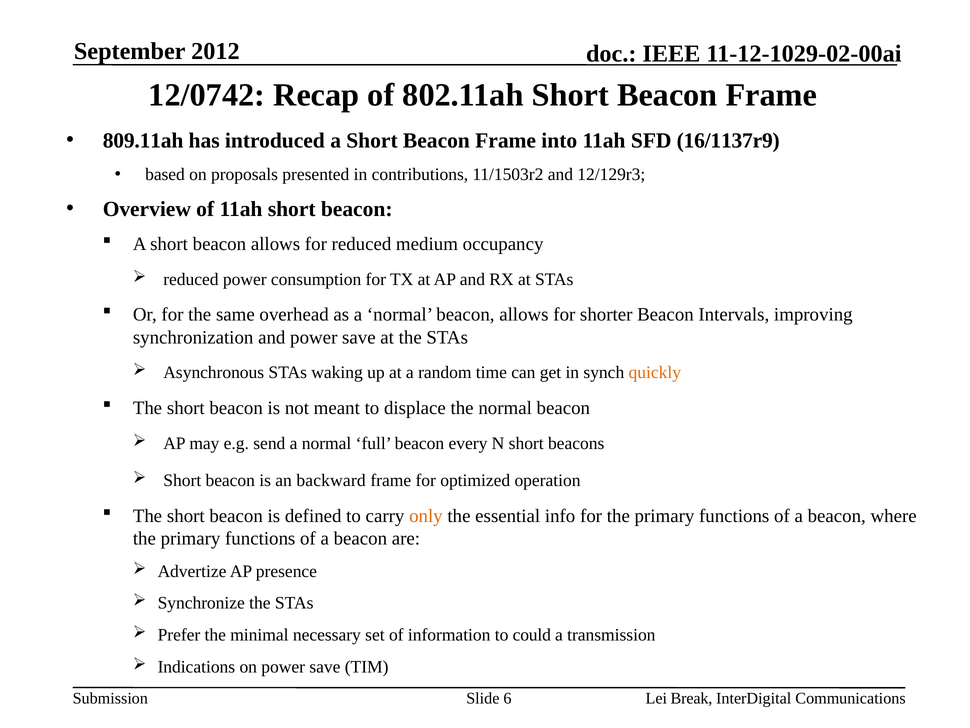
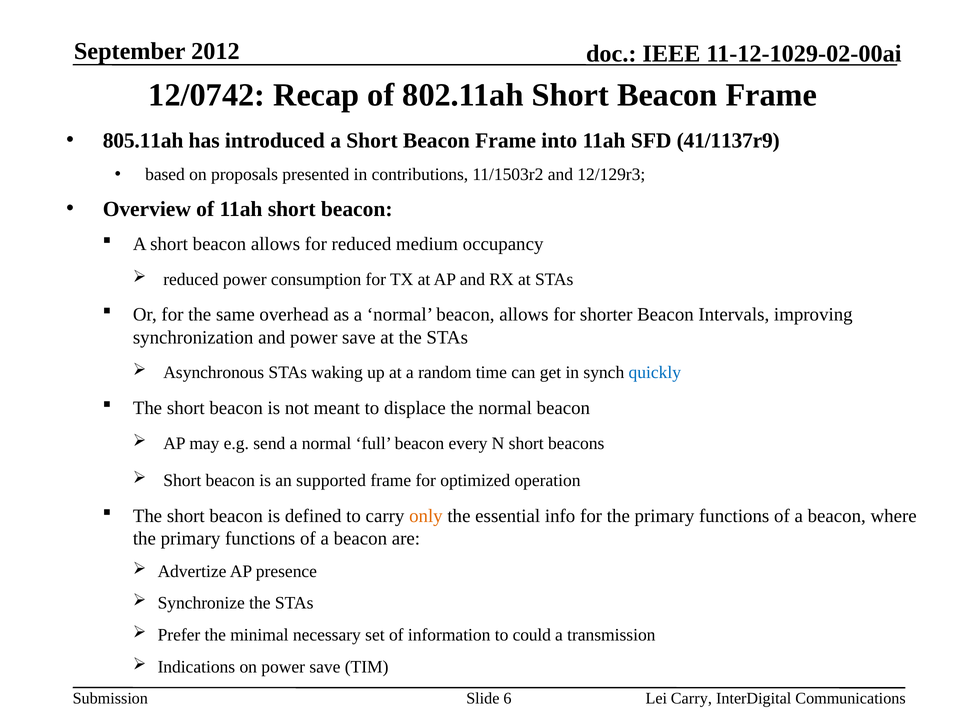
809.11ah: 809.11ah -> 805.11ah
16/1137r9: 16/1137r9 -> 41/1137r9
quickly colour: orange -> blue
backward: backward -> supported
Lei Break: Break -> Carry
